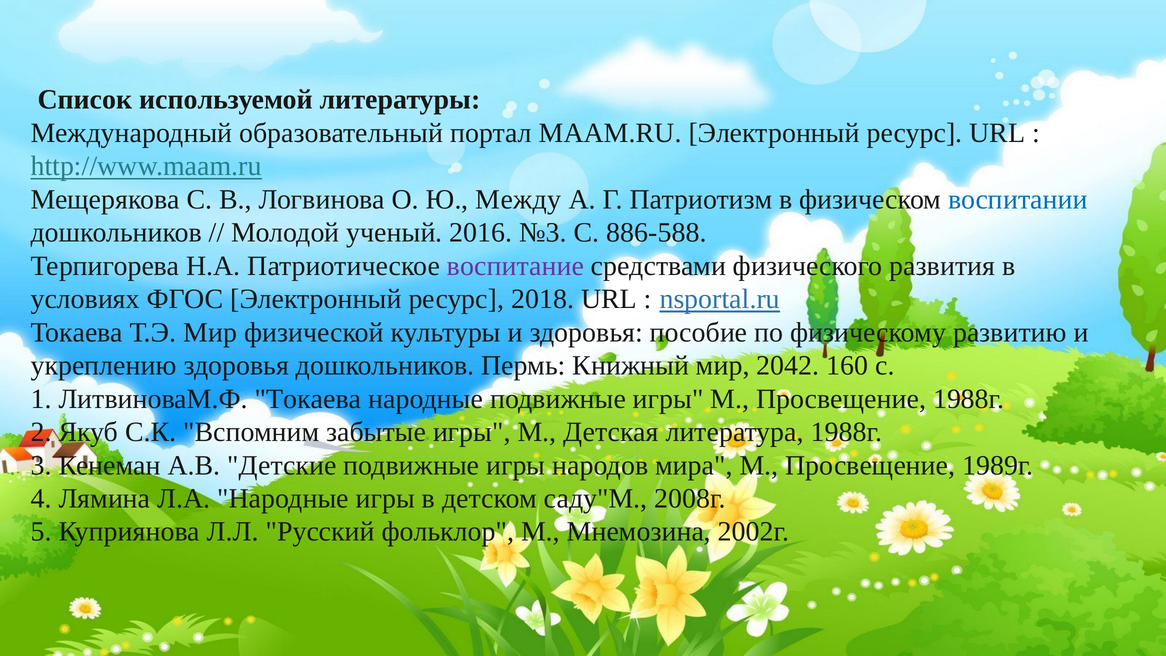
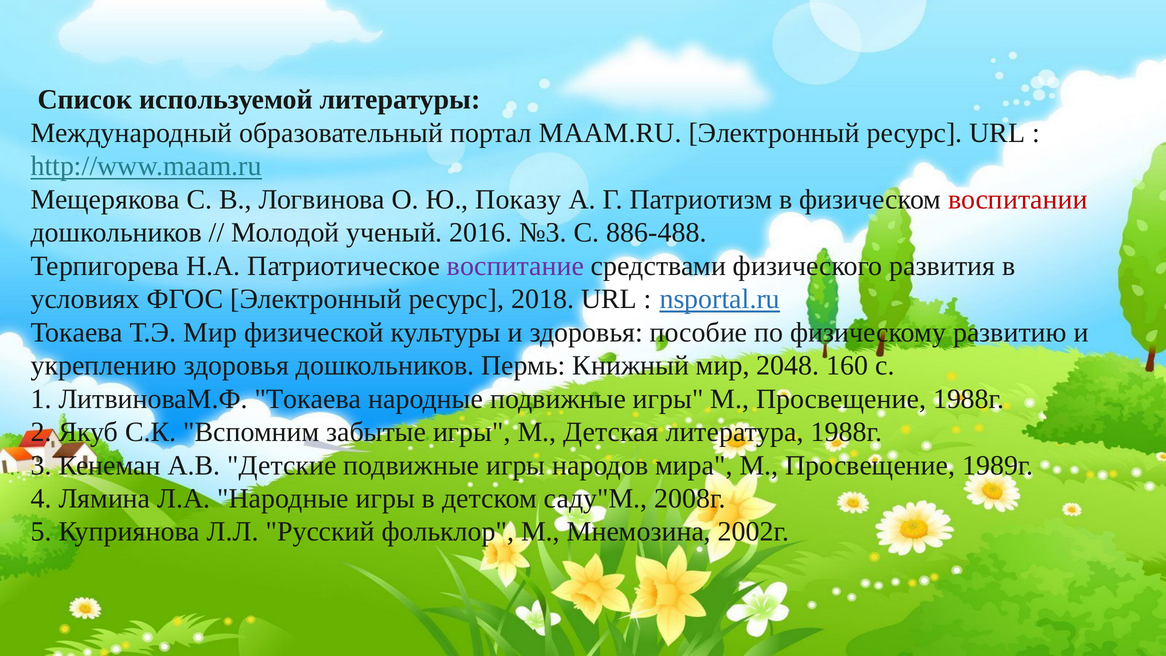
Между: Между -> Показу
воспитании colour: blue -> red
886-588: 886-588 -> 886-488
2042: 2042 -> 2048
